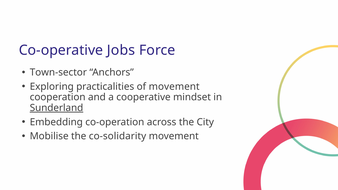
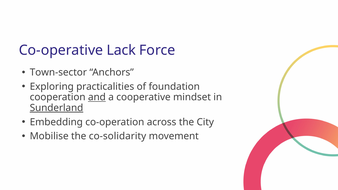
Jobs: Jobs -> Lack
of movement: movement -> foundation
and underline: none -> present
